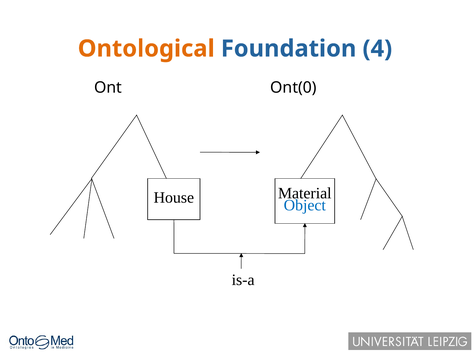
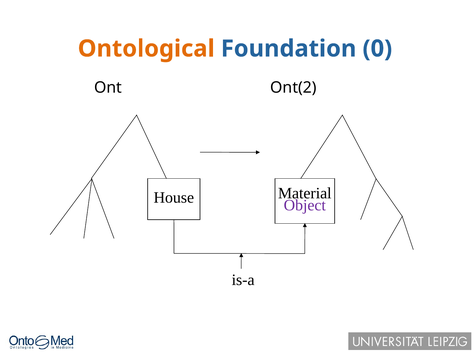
4: 4 -> 0
Ont(0: Ont(0 -> Ont(2
Object colour: blue -> purple
